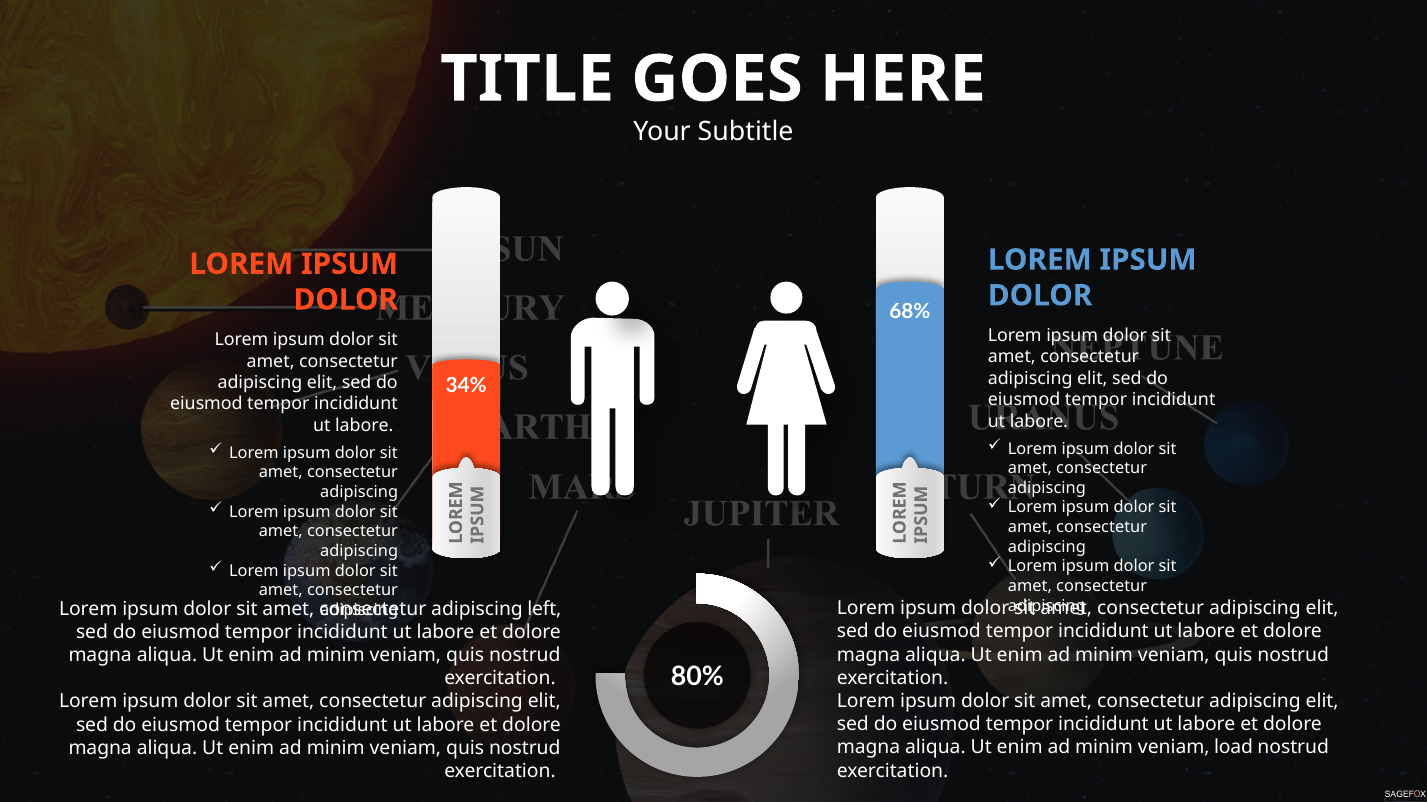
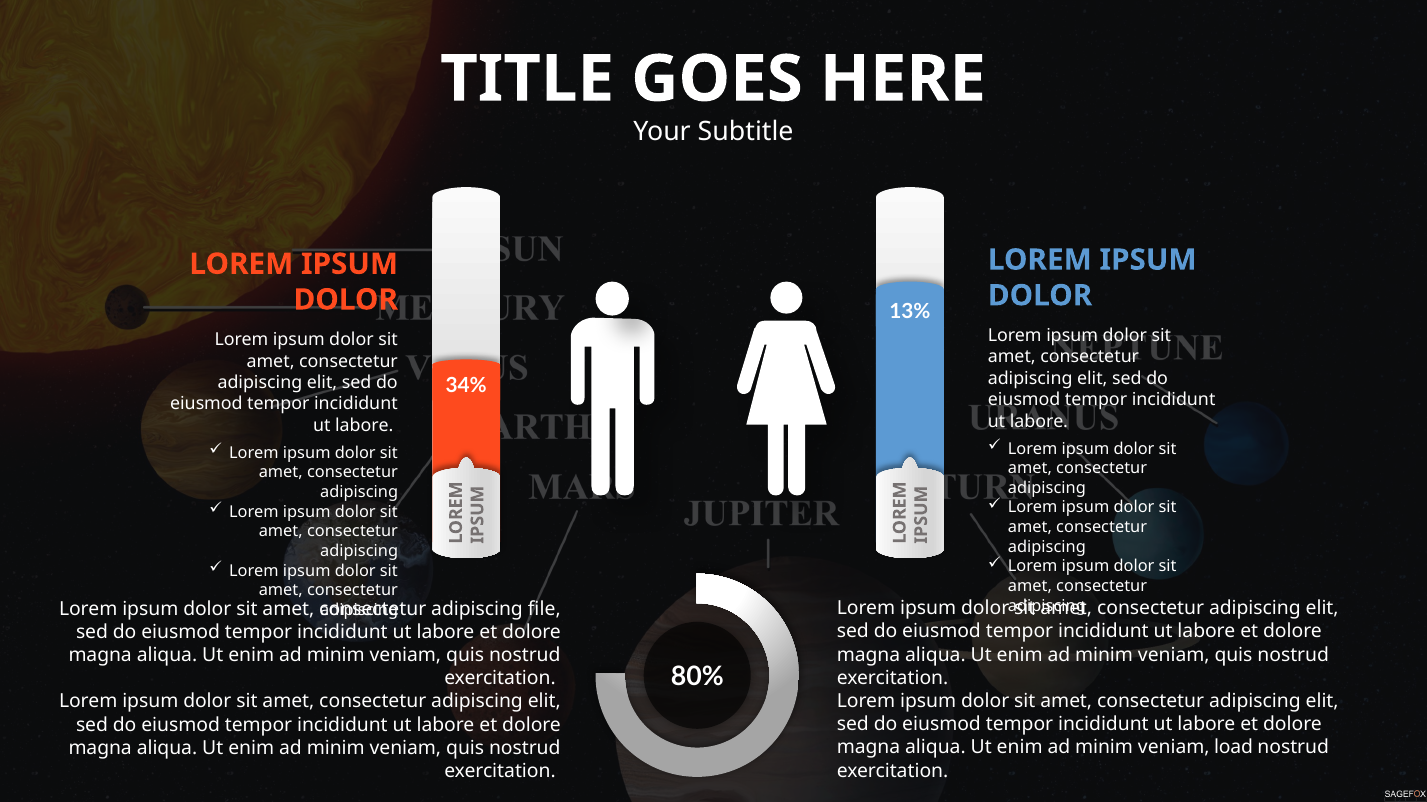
68%: 68% -> 13%
left: left -> file
